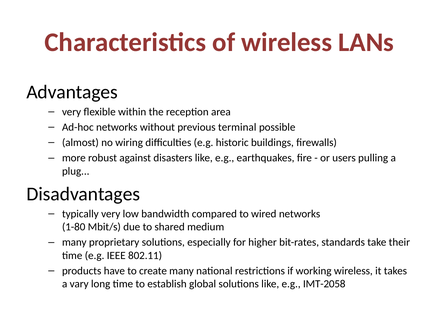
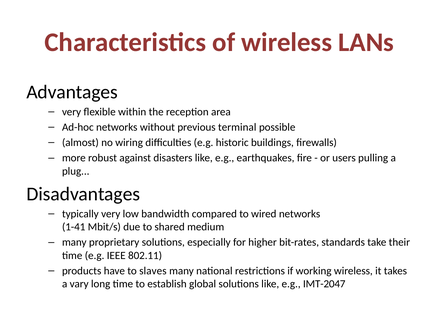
1-80: 1-80 -> 1-41
create: create -> slaves
IMT-2058: IMT-2058 -> IMT-2047
